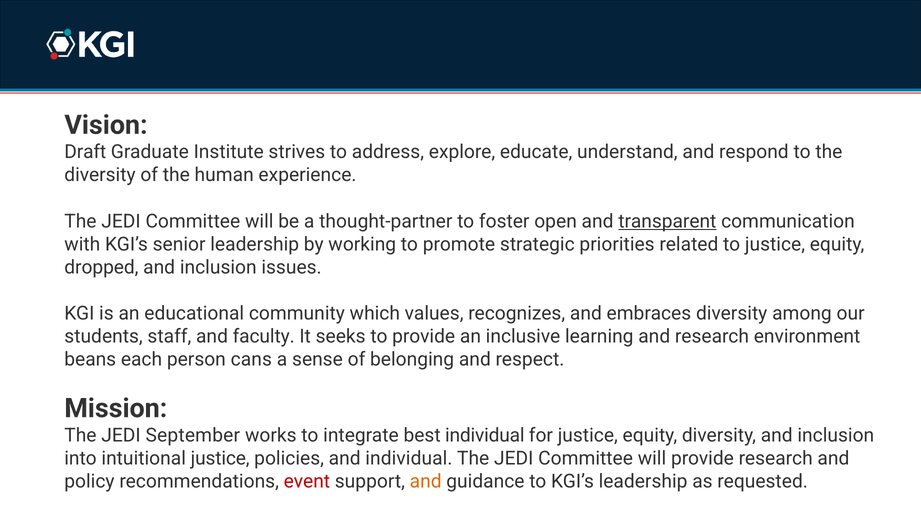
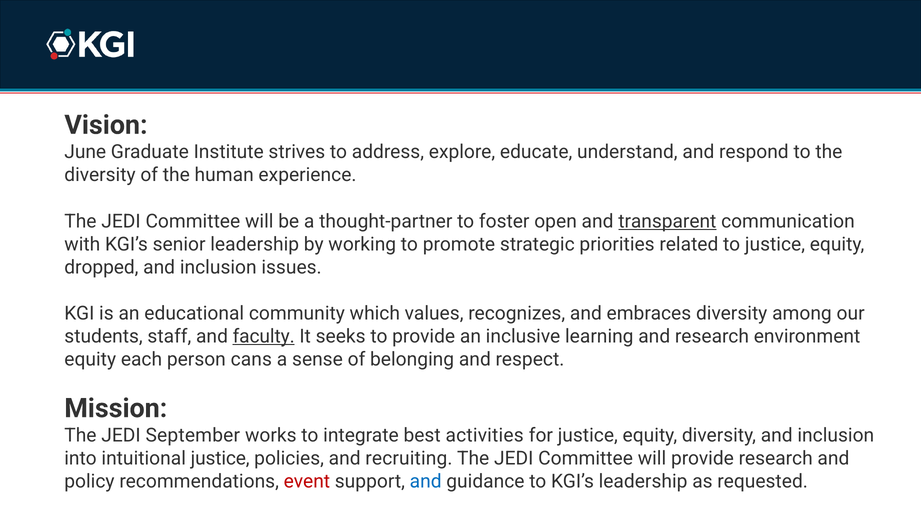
Draft: Draft -> June
faculty underline: none -> present
beans at (90, 359): beans -> equity
best individual: individual -> activities
and individual: individual -> recruiting
and at (426, 482) colour: orange -> blue
